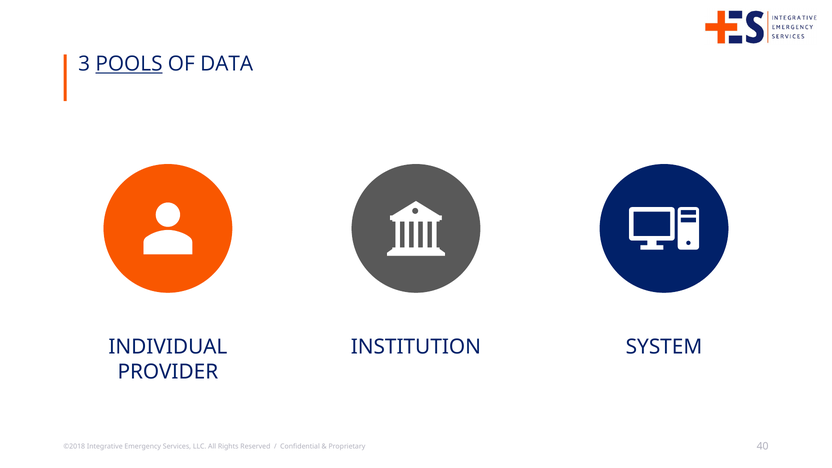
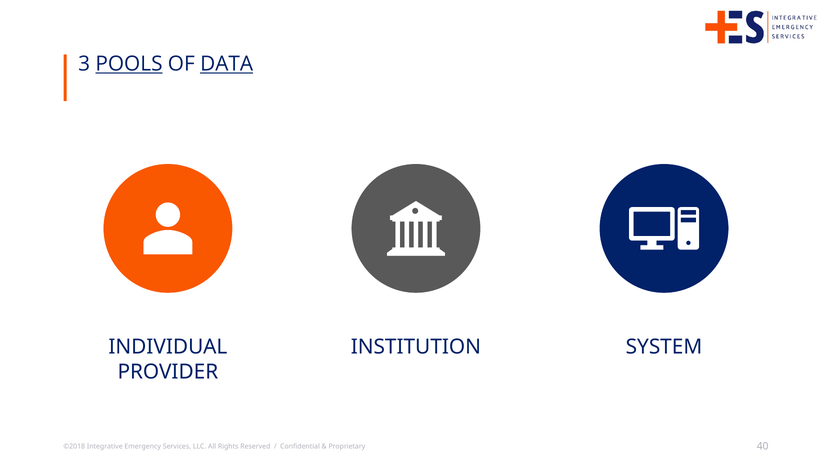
DATA underline: none -> present
